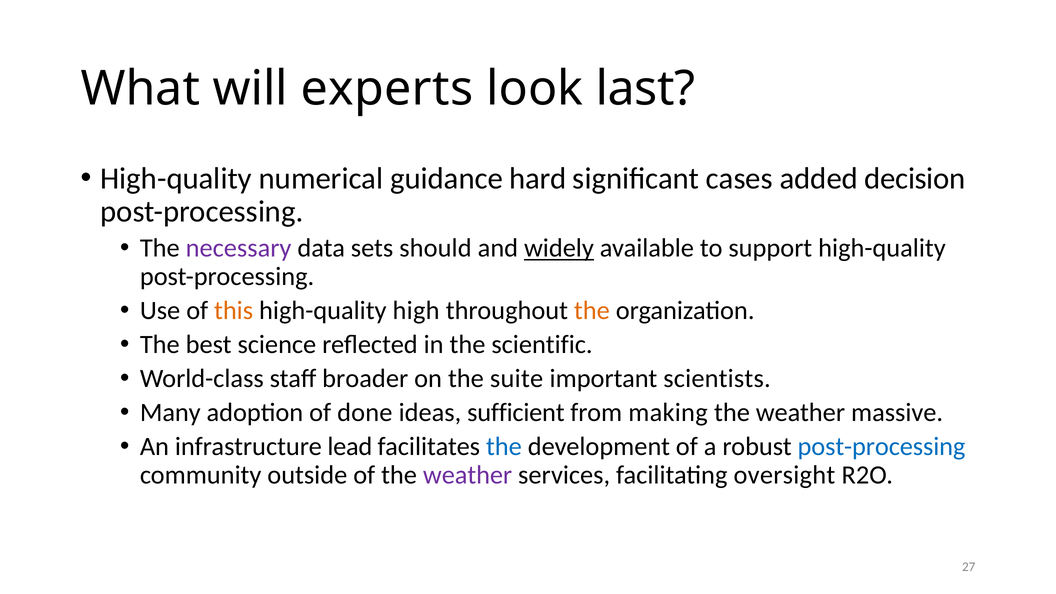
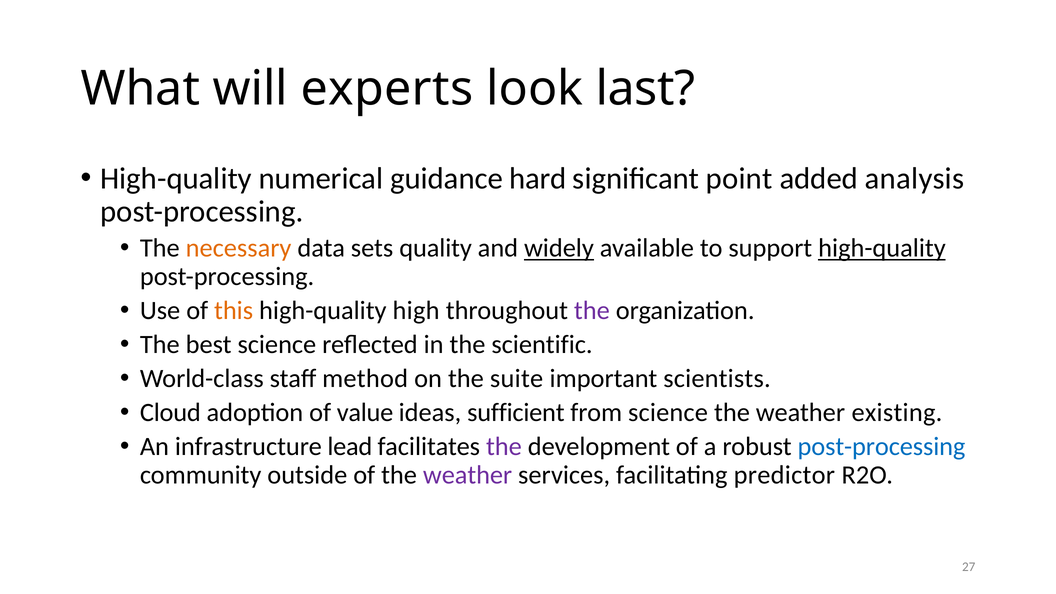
cases: cases -> point
decision: decision -> analysis
necessary colour: purple -> orange
should: should -> quality
high-quality at (882, 248) underline: none -> present
the at (592, 311) colour: orange -> purple
broader: broader -> method
Many: Many -> Cloud
done: done -> value
from making: making -> science
massive: massive -> existing
the at (504, 447) colour: blue -> purple
oversight: oversight -> predictor
